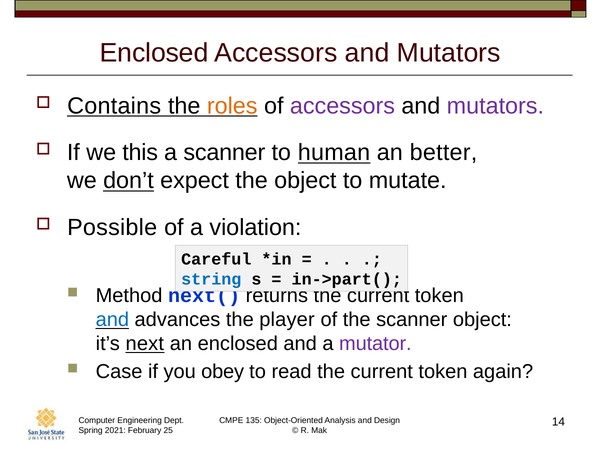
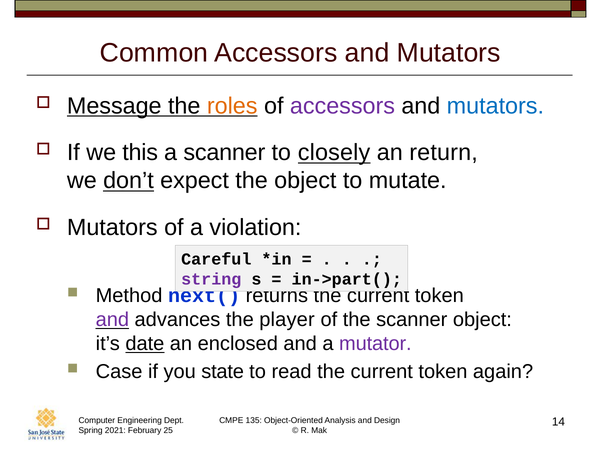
Enclosed at (154, 53): Enclosed -> Common
Contains: Contains -> Message
mutators at (495, 106) colour: purple -> blue
human: human -> closely
better: better -> return
Possible at (112, 227): Possible -> Mutators
string colour: blue -> purple
and at (112, 319) colour: blue -> purple
next: next -> date
obey: obey -> state
